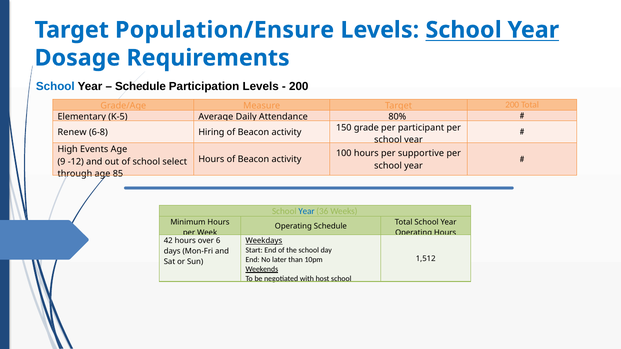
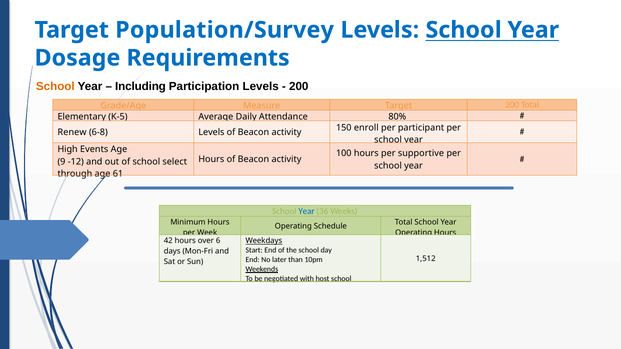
Population/Ensure: Population/Ensure -> Population/Survey
School at (55, 86) colour: blue -> orange
Schedule at (140, 86): Schedule -> Including
grade: grade -> enroll
6-8 Hiring: Hiring -> Levels
85: 85 -> 61
